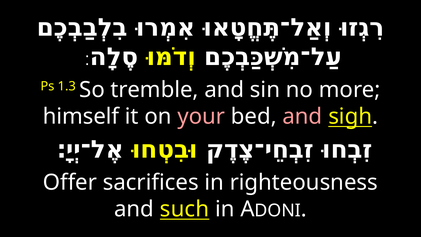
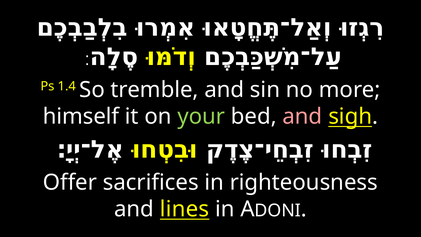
1.3: 1.3 -> 1.4
your colour: pink -> light green
such: such -> lines
